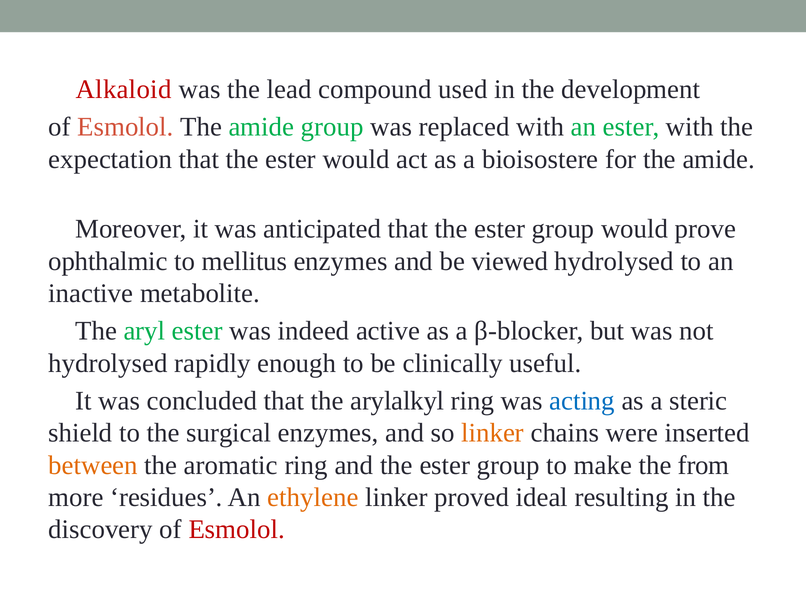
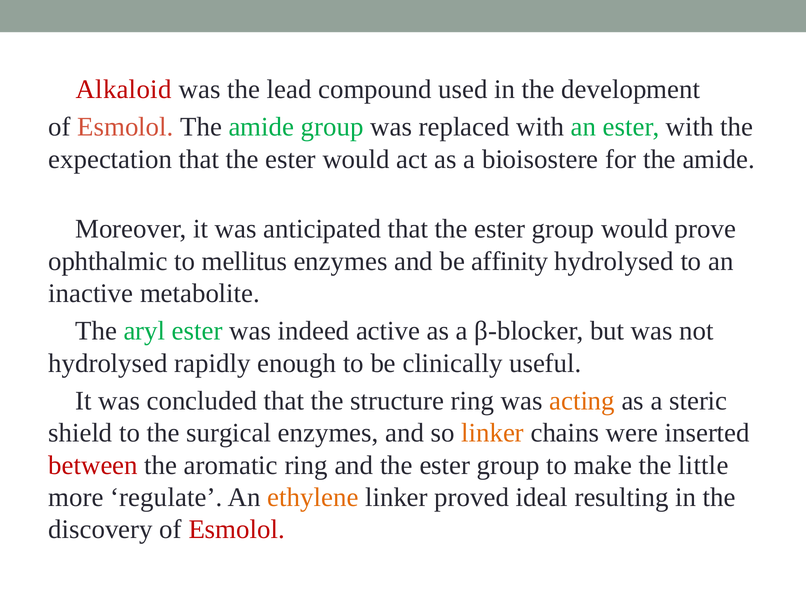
viewed: viewed -> affinity
arylalkyl: arylalkyl -> structure
acting colour: blue -> orange
between colour: orange -> red
from: from -> little
residues: residues -> regulate
